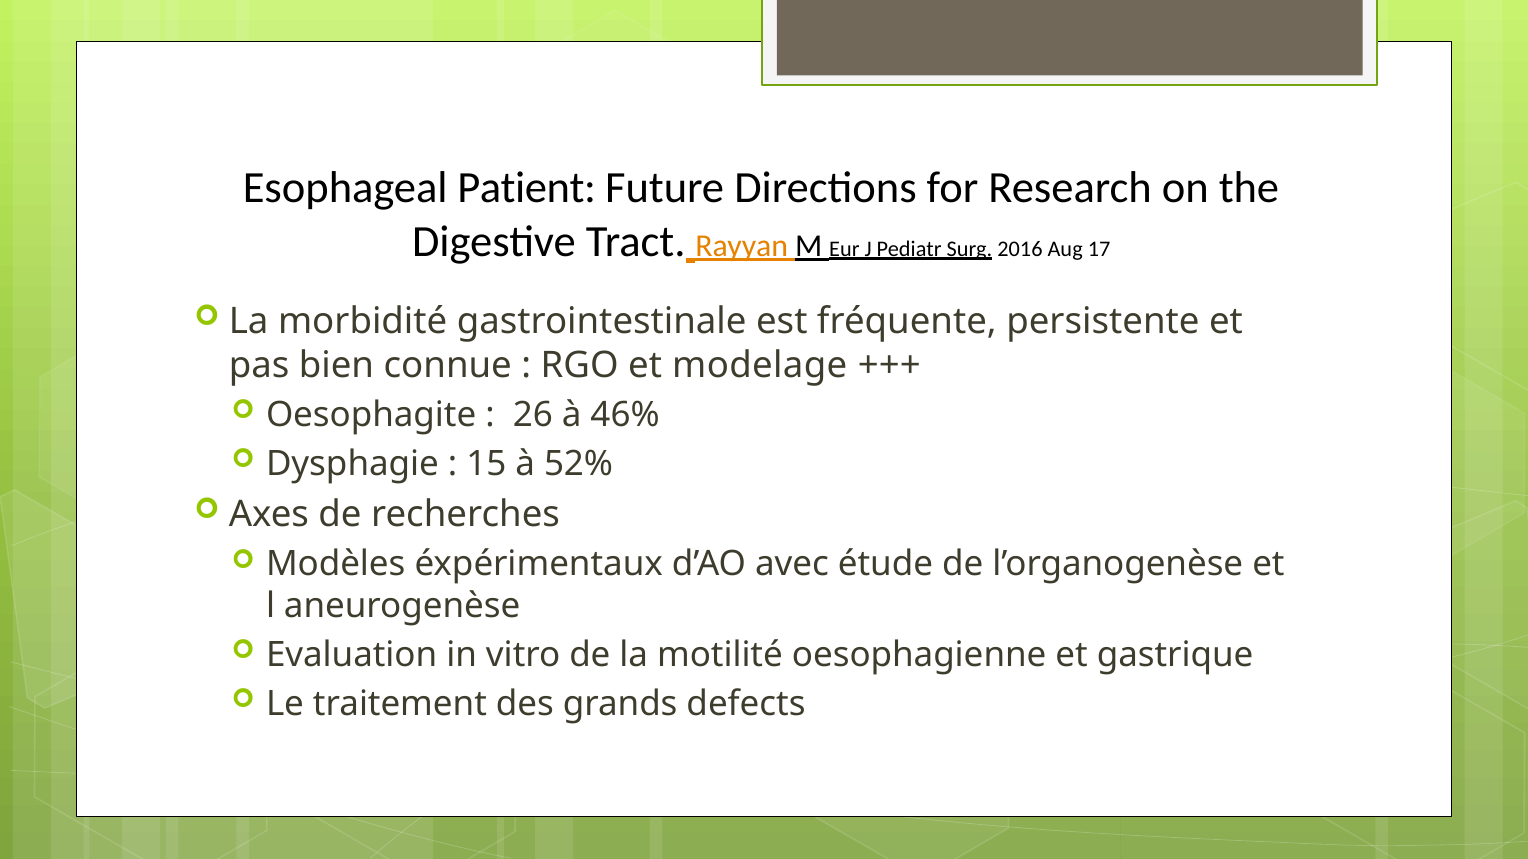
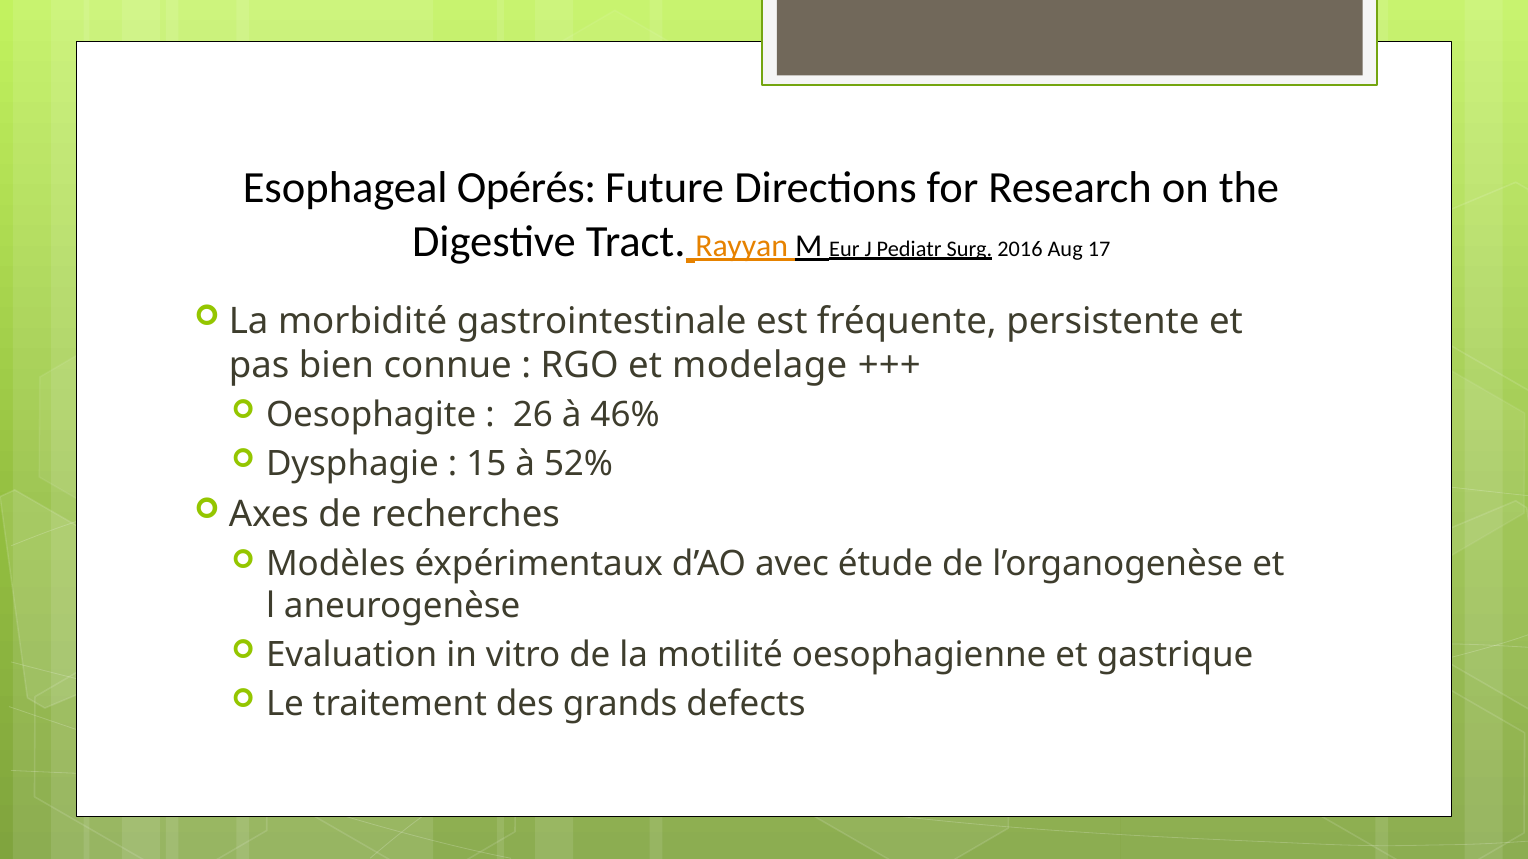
Patient: Patient -> Opérés
